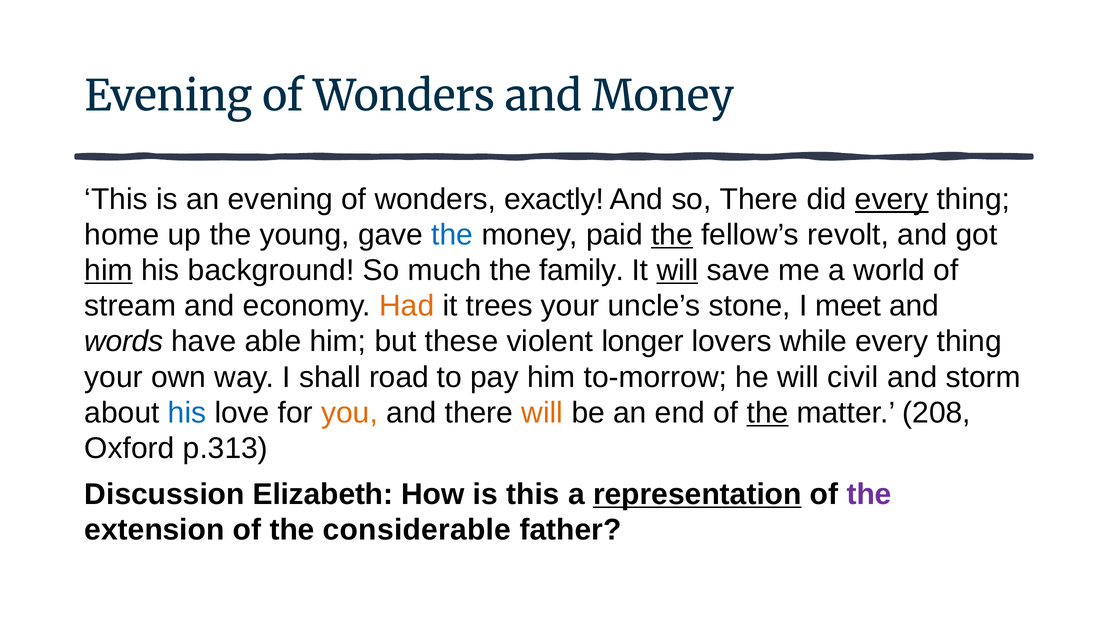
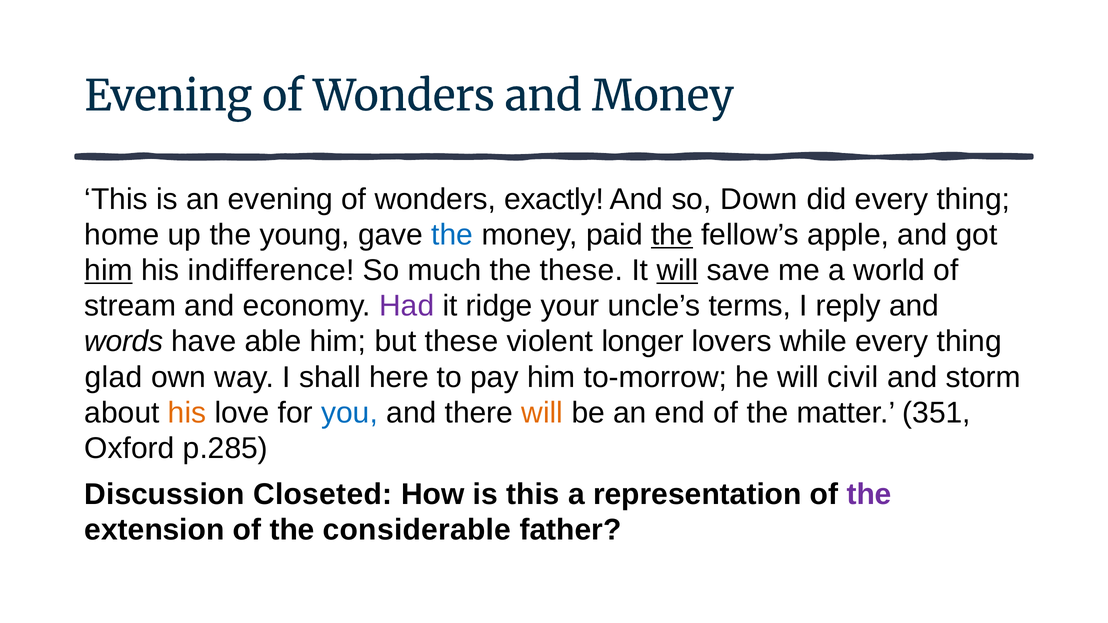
so There: There -> Down
every at (892, 199) underline: present -> none
revolt: revolt -> apple
background: background -> indifference
the family: family -> these
Had colour: orange -> purple
trees: trees -> ridge
stone: stone -> terms
meet: meet -> reply
your at (114, 377): your -> glad
road: road -> here
his at (187, 413) colour: blue -> orange
you colour: orange -> blue
the at (768, 413) underline: present -> none
208: 208 -> 351
p.313: p.313 -> p.285
Elizabeth: Elizabeth -> Closeted
representation underline: present -> none
